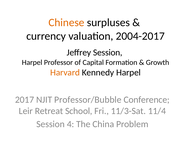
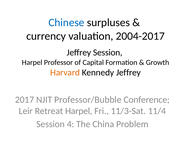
Chinese colour: orange -> blue
Kennedy Harpel: Harpel -> Jeffrey
Retreat School: School -> Harpel
